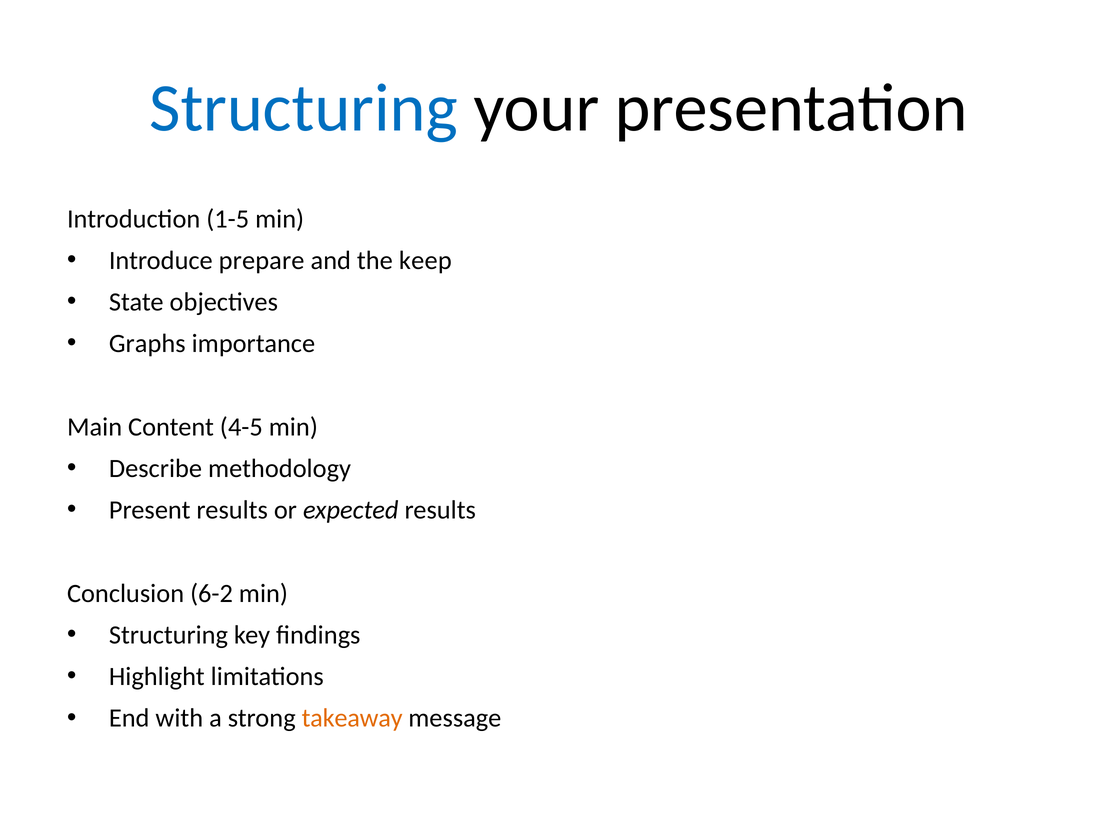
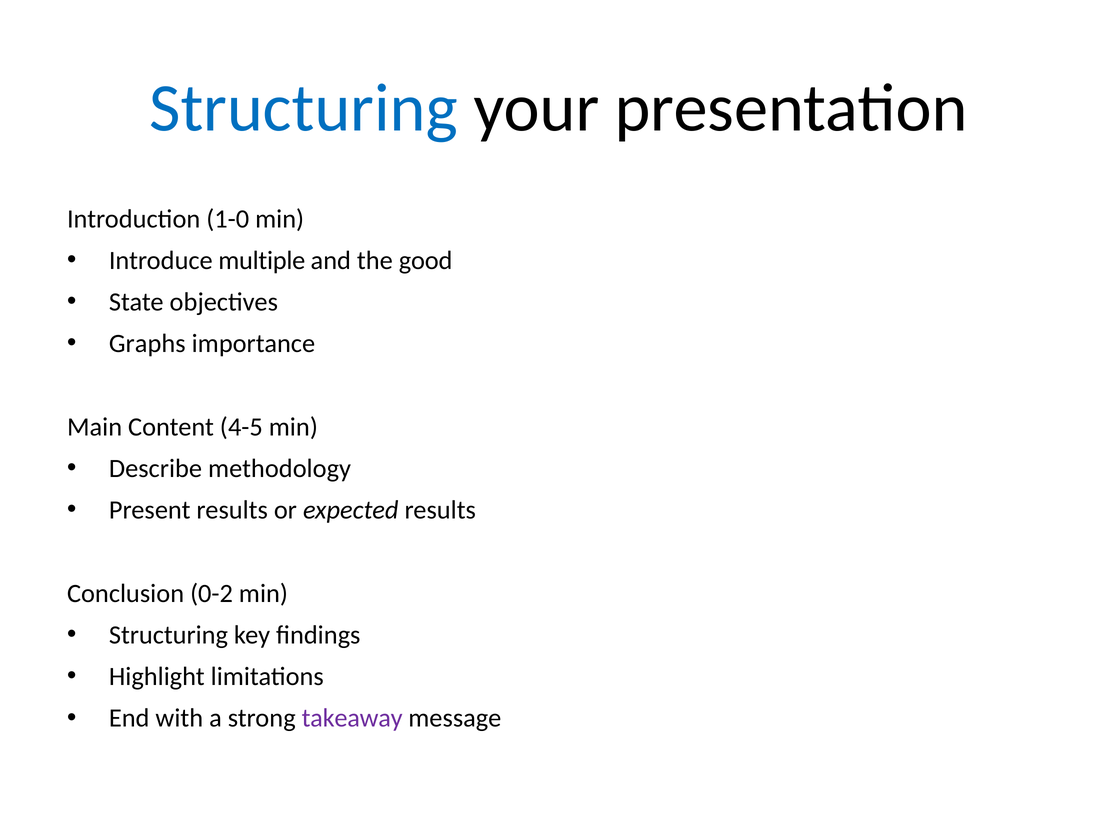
1-5: 1-5 -> 1-0
prepare: prepare -> multiple
keep: keep -> good
6-2: 6-2 -> 0-2
takeaway colour: orange -> purple
